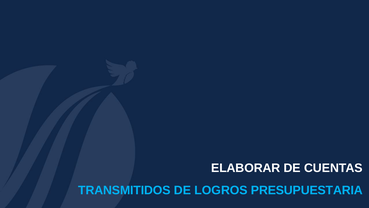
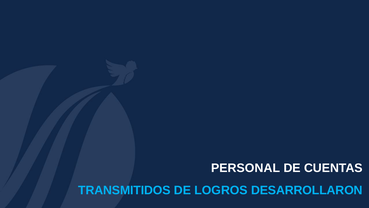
ELABORAR: ELABORAR -> PERSONAL
PRESUPUESTARIA: PRESUPUESTARIA -> DESARROLLARON
